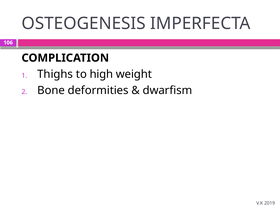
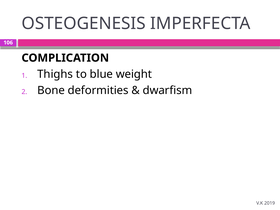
high: high -> blue
